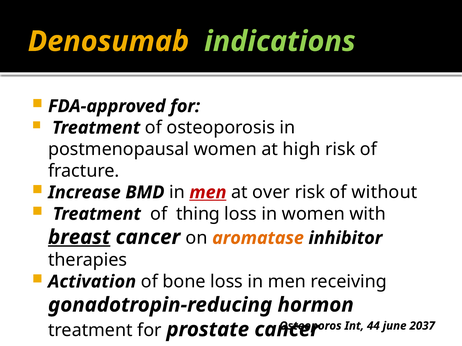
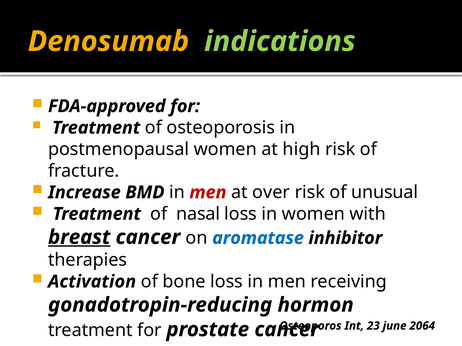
men at (208, 193) underline: present -> none
without: without -> unusual
thing: thing -> nasal
aromatase colour: orange -> blue
44: 44 -> 23
2037: 2037 -> 2064
